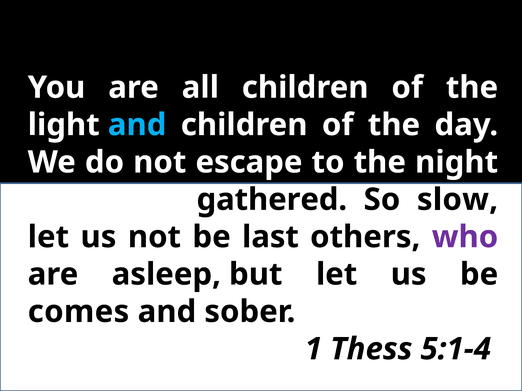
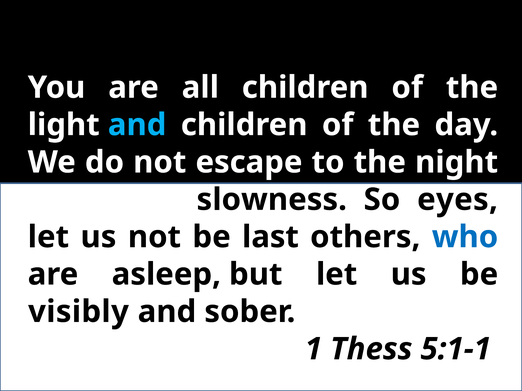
gathered: gathered -> slowness
slow: slow -> eyes
who colour: purple -> blue
comes: comes -> visibly
5:1-4: 5:1-4 -> 5:1-1
